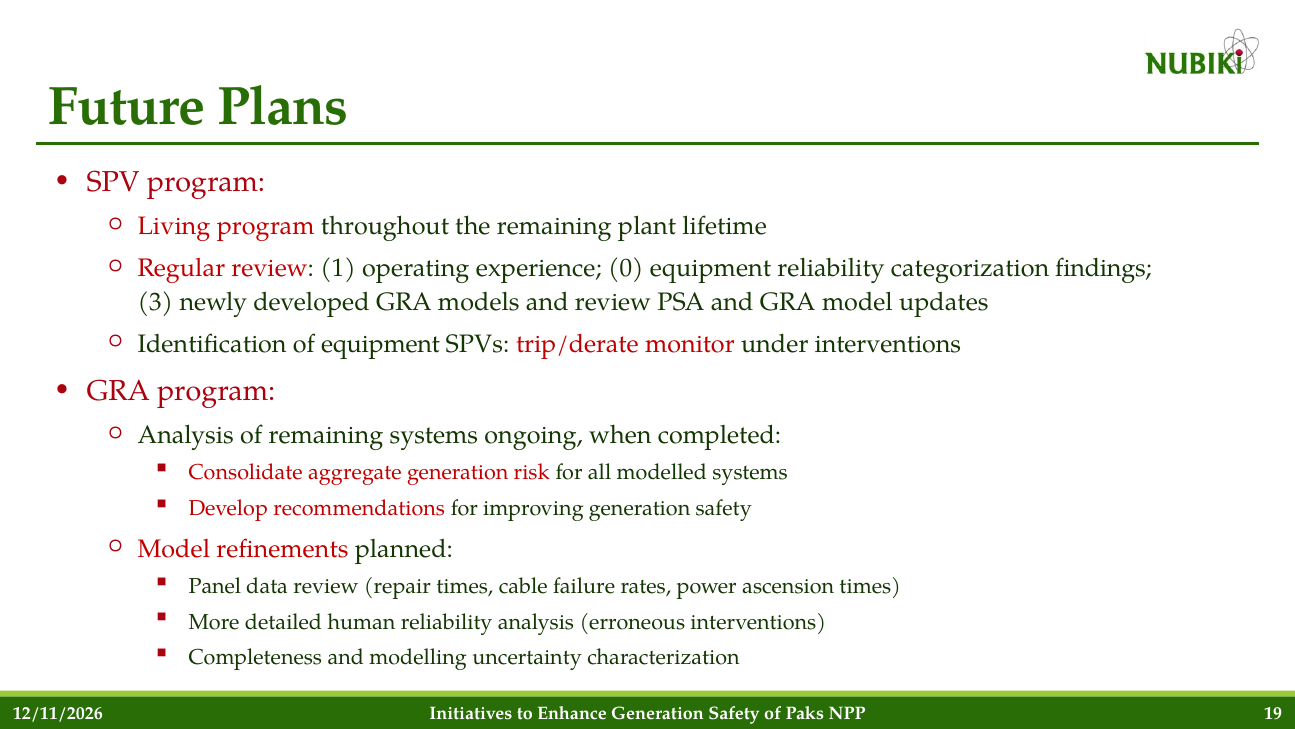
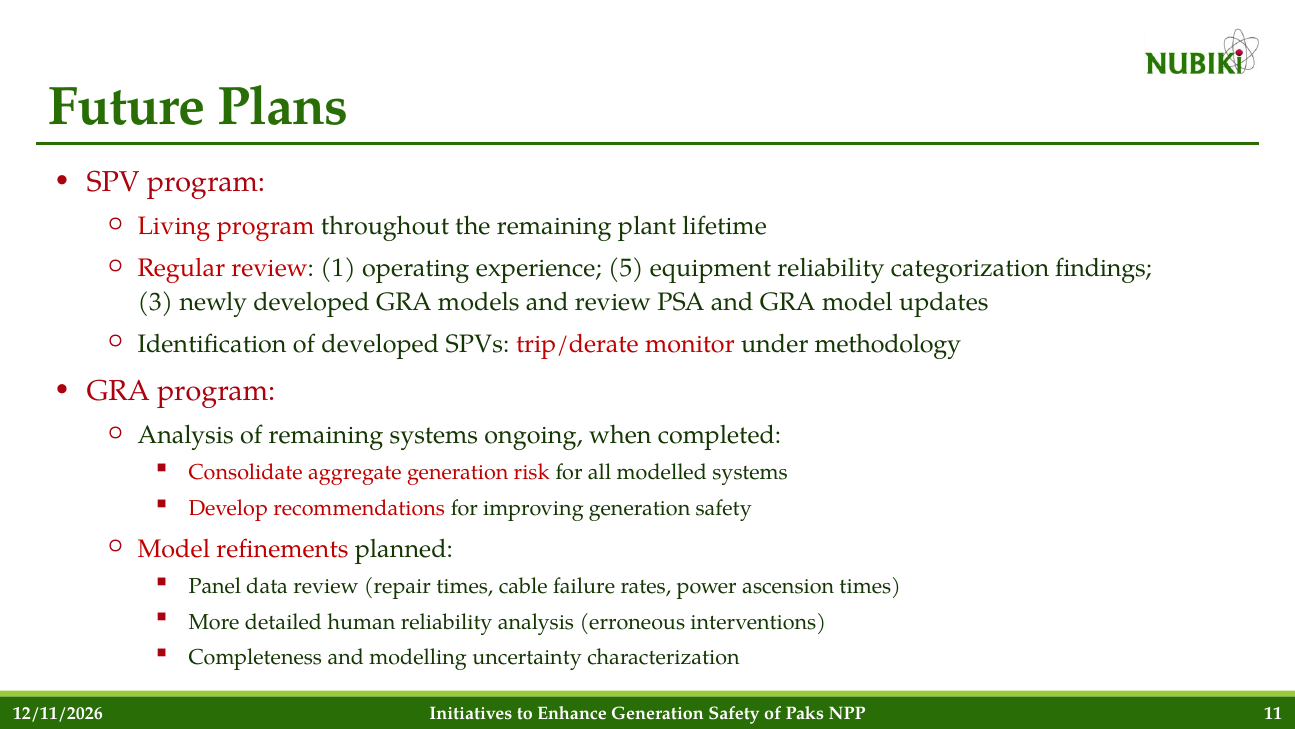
0: 0 -> 5
of equipment: equipment -> developed
under interventions: interventions -> methodology
19: 19 -> 11
